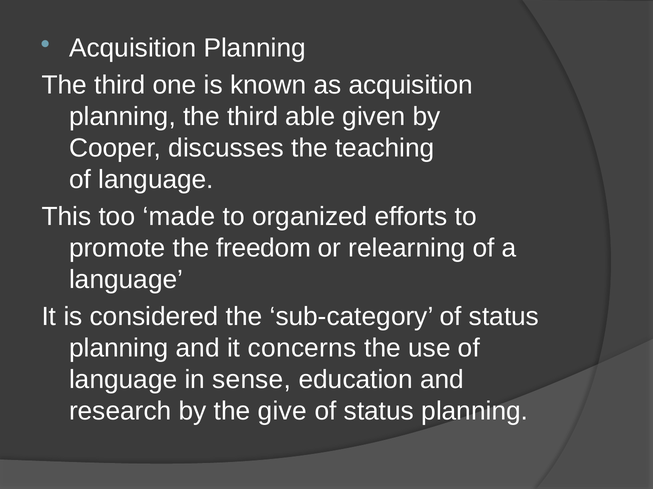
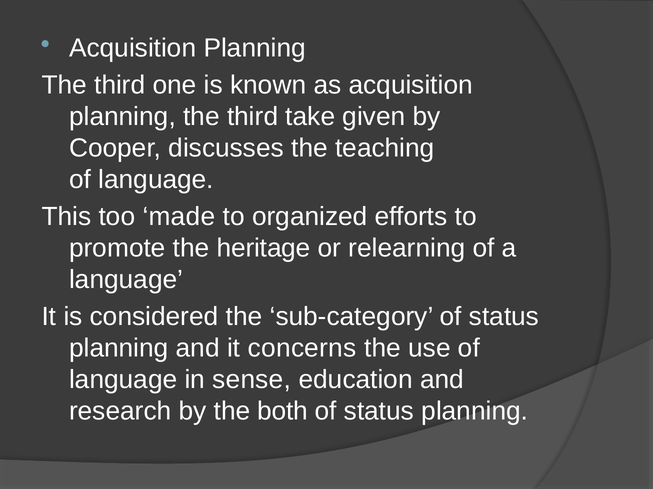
able: able -> take
freedom: freedom -> heritage
give: give -> both
